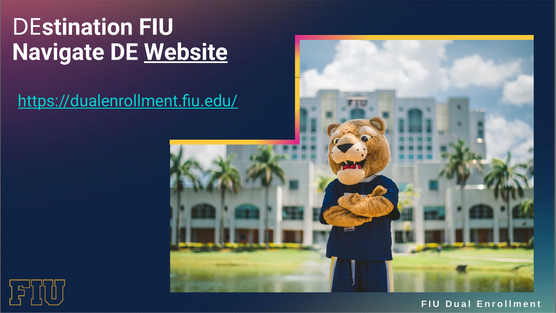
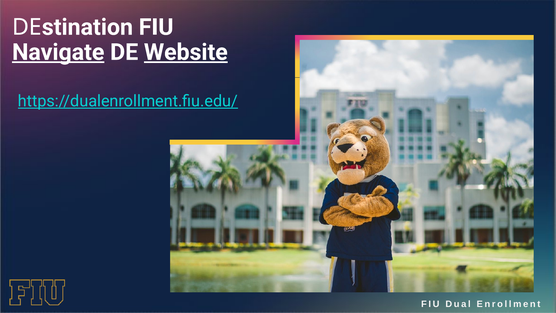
Navigate underline: none -> present
